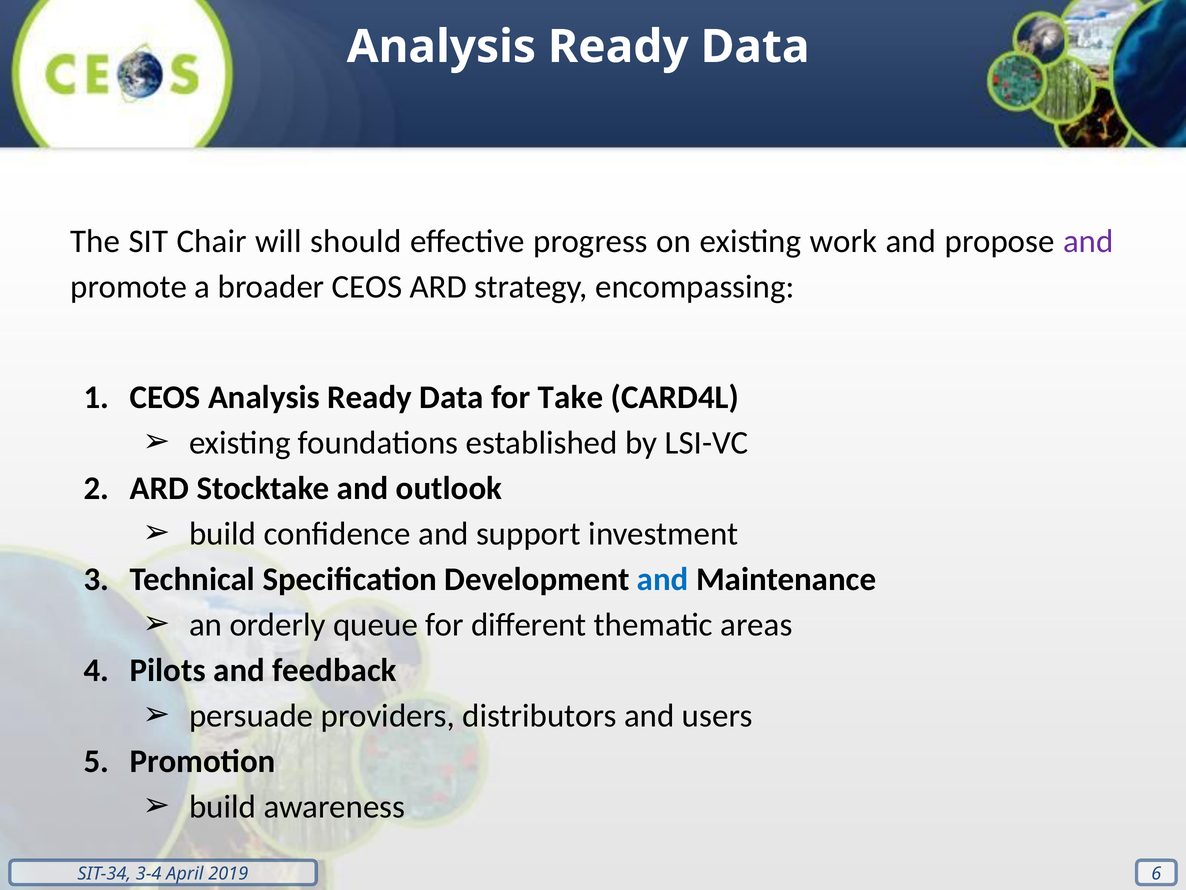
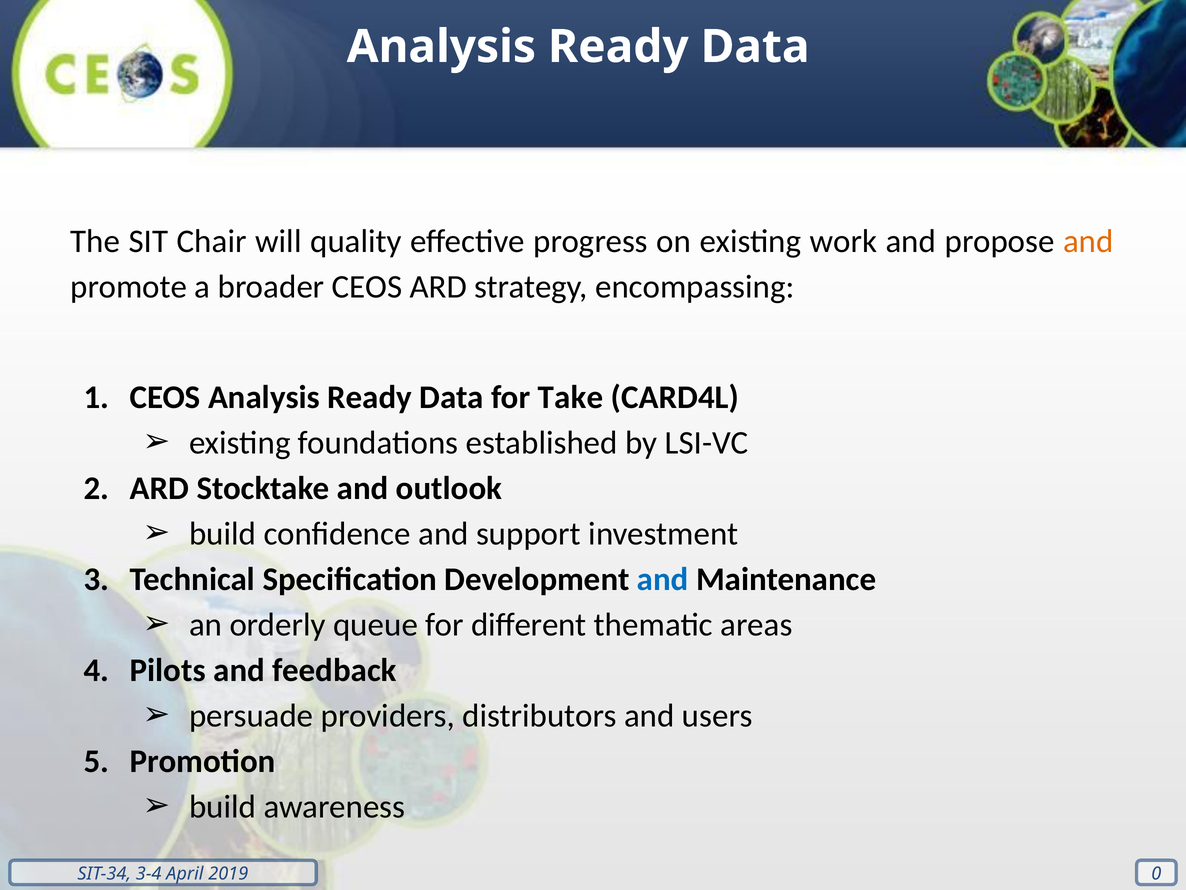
should: should -> quality
and at (1088, 241) colour: purple -> orange
6: 6 -> 0
